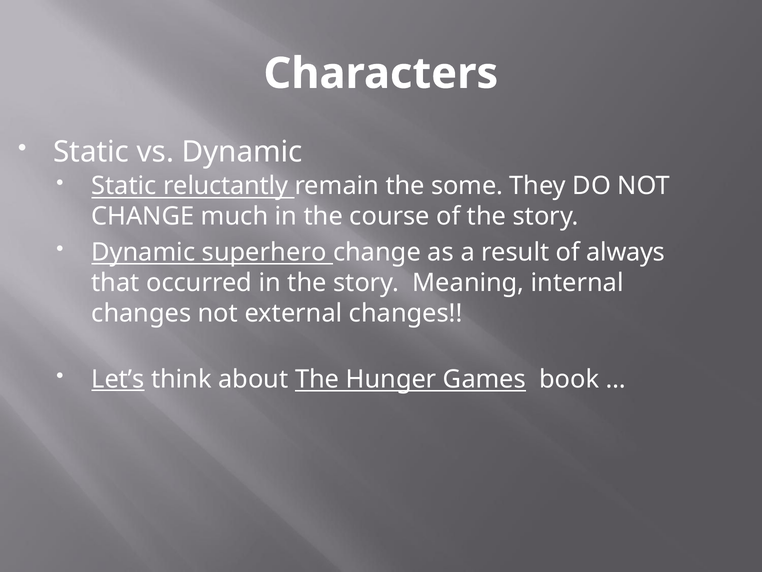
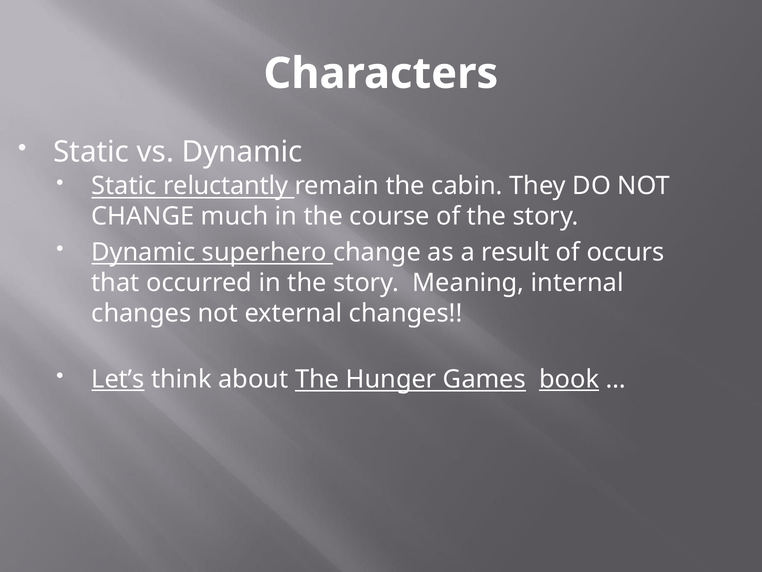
some: some -> cabin
always: always -> occurs
book underline: none -> present
